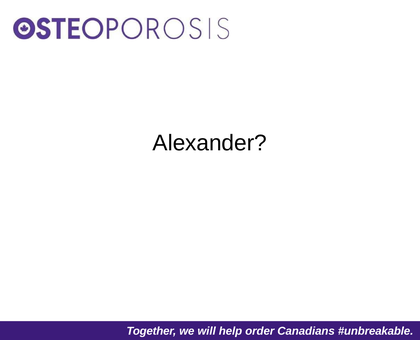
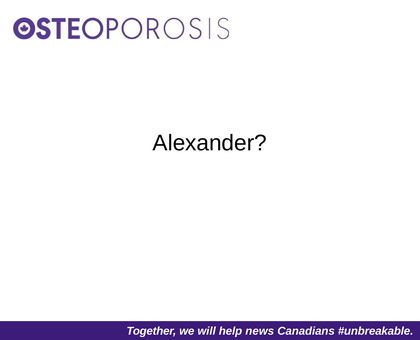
order: order -> news
